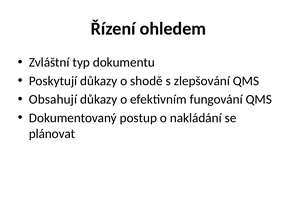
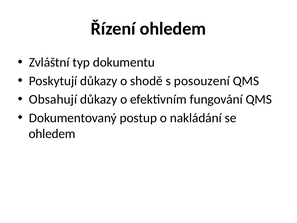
zlepšování: zlepšování -> posouzení
plánovat at (52, 134): plánovat -> ohledem
